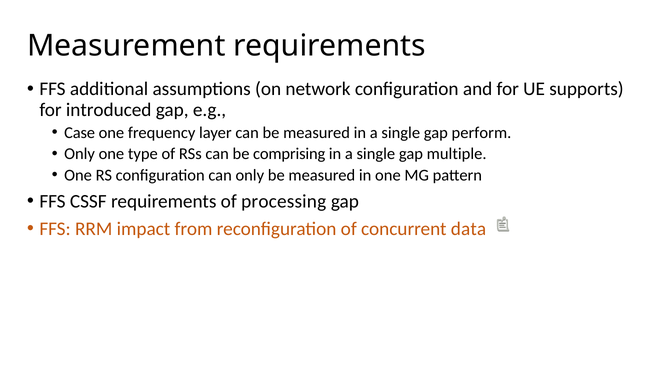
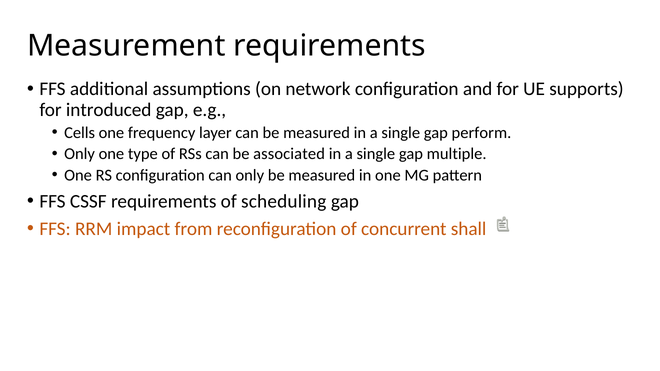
Case: Case -> Cells
comprising: comprising -> associated
processing: processing -> scheduling
data: data -> shall
